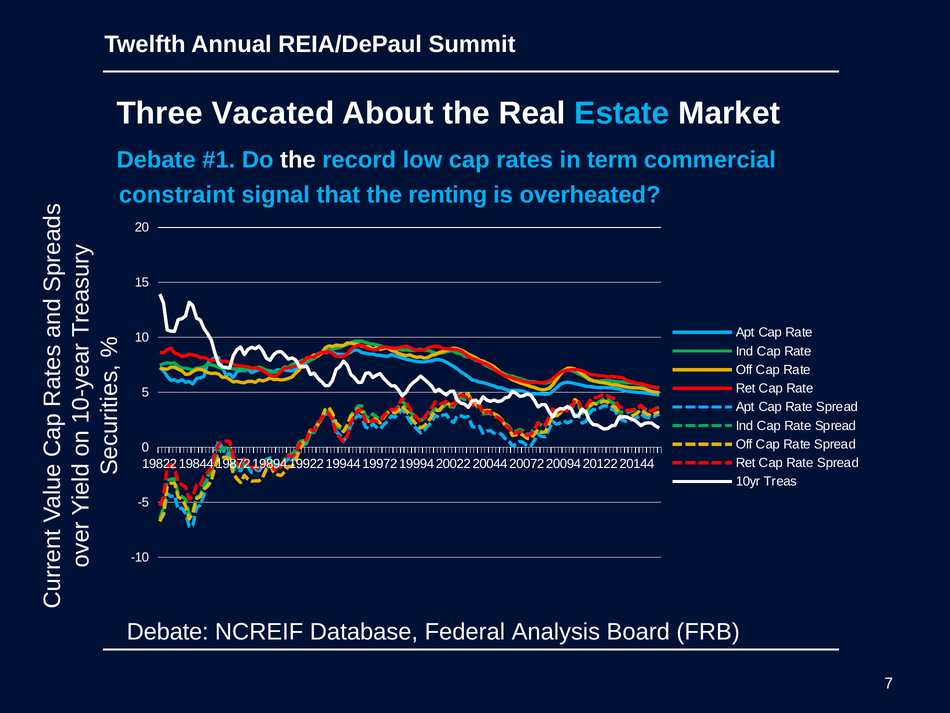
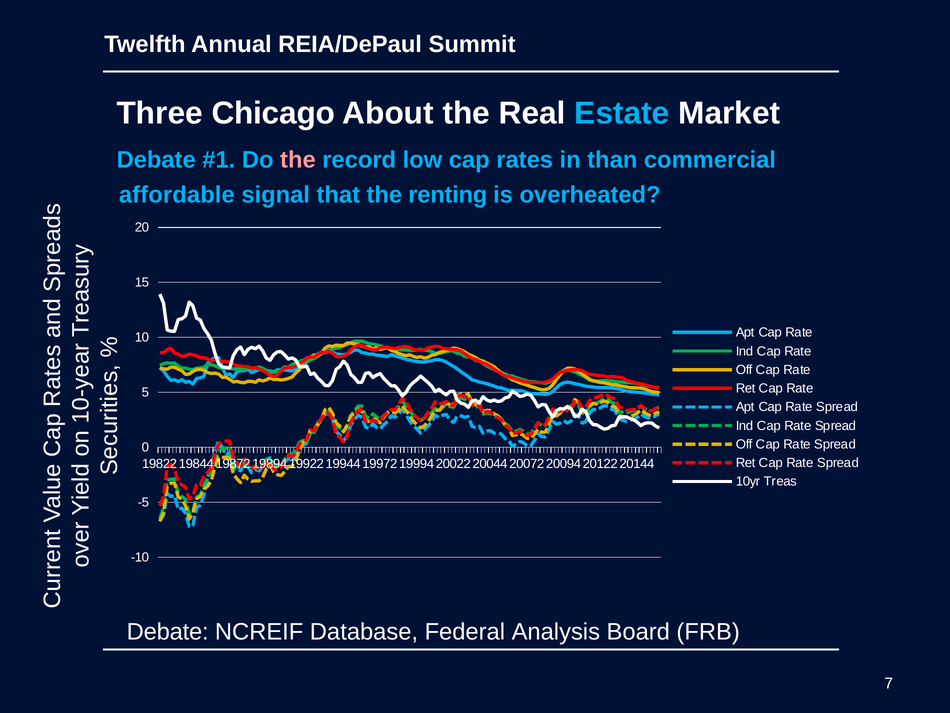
Vacated: Vacated -> Chicago
the at (298, 160) colour: white -> pink
term: term -> than
constraint: constraint -> affordable
